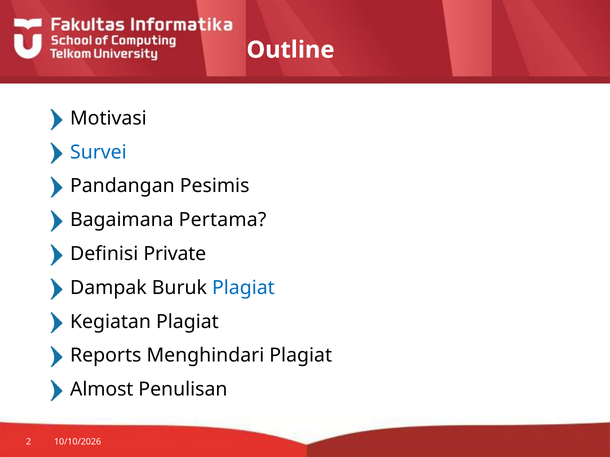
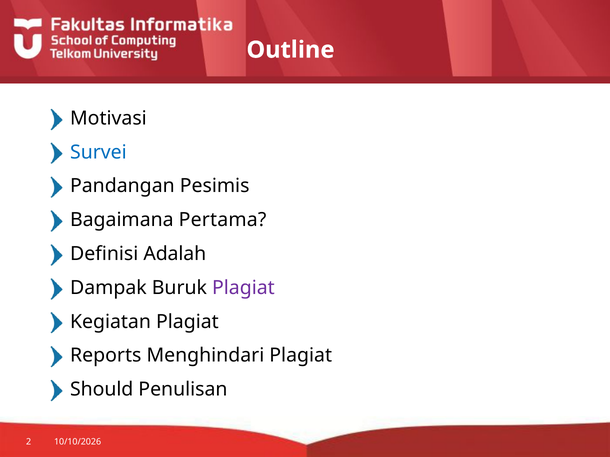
Private: Private -> Adalah
Plagiat at (243, 288) colour: blue -> purple
Almost: Almost -> Should
